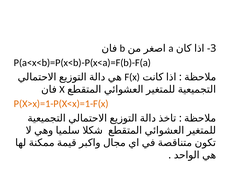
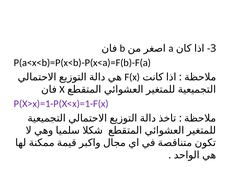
P(X>x)=1-P(X<x)=1-F(x colour: orange -> purple
